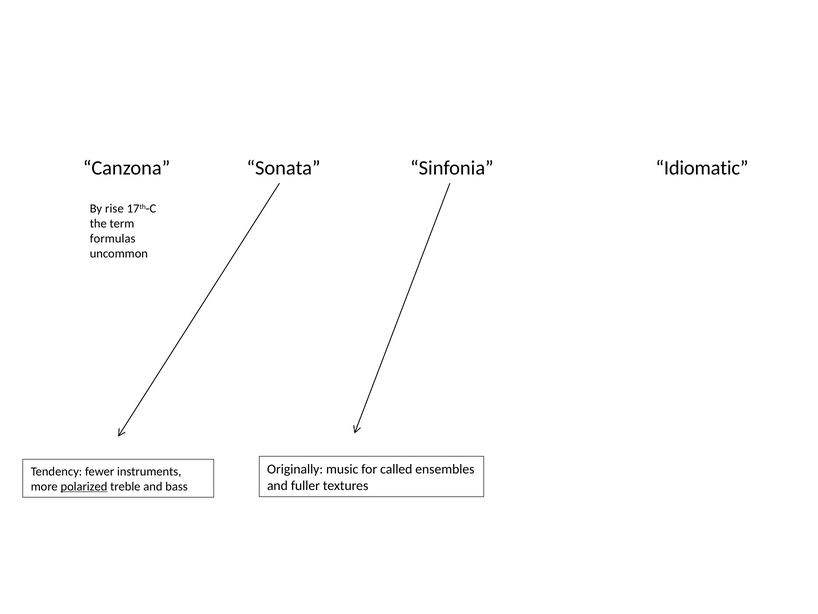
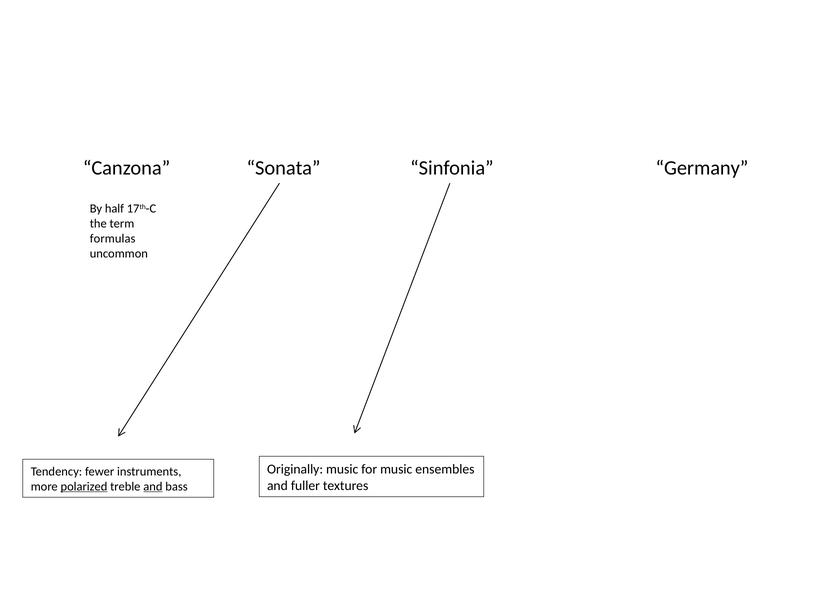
Idiomatic: Idiomatic -> Germany
rise: rise -> half
for called: called -> music
and at (153, 486) underline: none -> present
